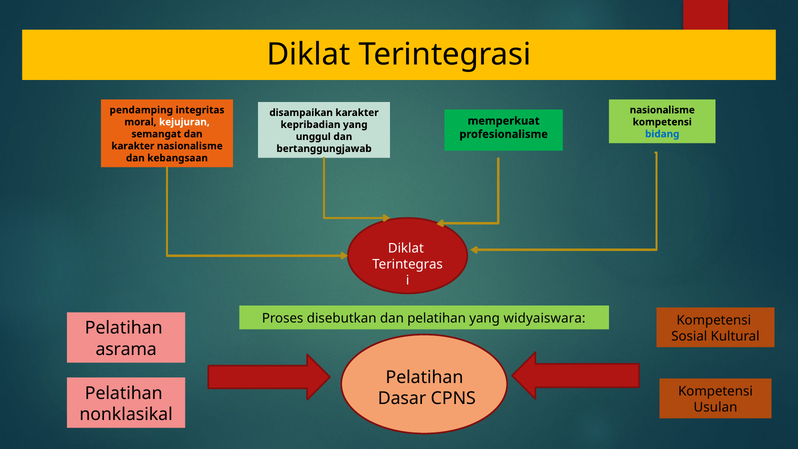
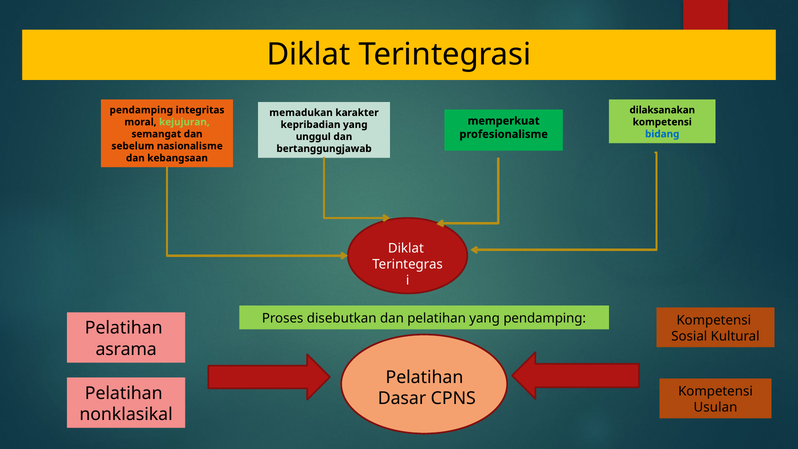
nasionalisme at (662, 110): nasionalisme -> dilaksanakan
disampaikan: disampaikan -> memadukan
kejujuran colour: white -> light green
karakter at (133, 146): karakter -> sebelum
yang widyaiswara: widyaiswara -> pendamping
